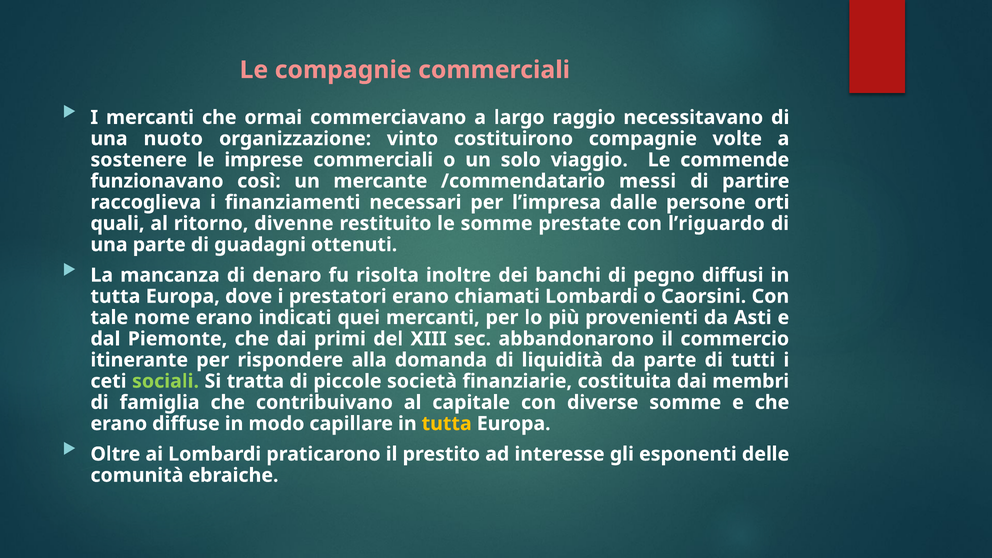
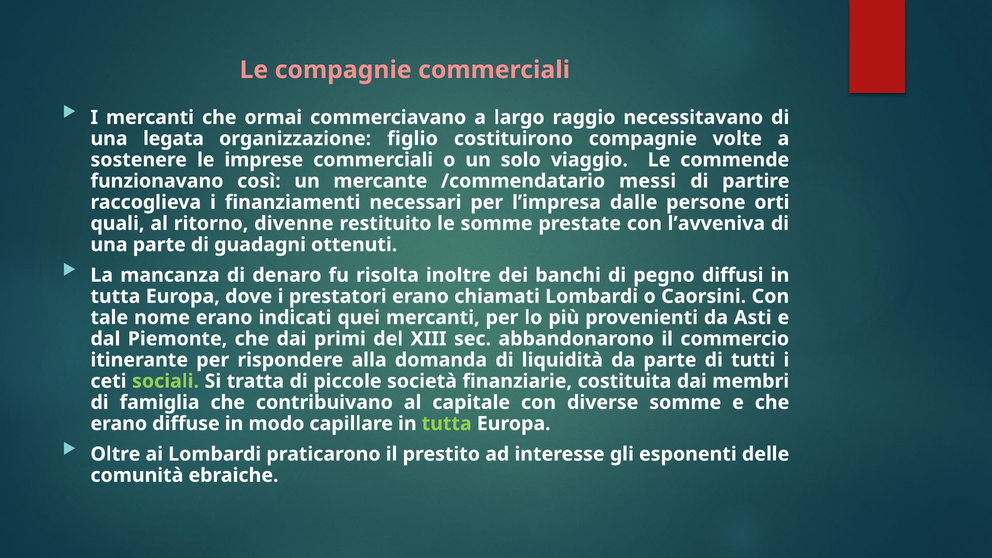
nuoto: nuoto -> legata
vinto: vinto -> figlio
l’riguardo: l’riguardo -> l’avveniva
tutta at (447, 424) colour: yellow -> light green
